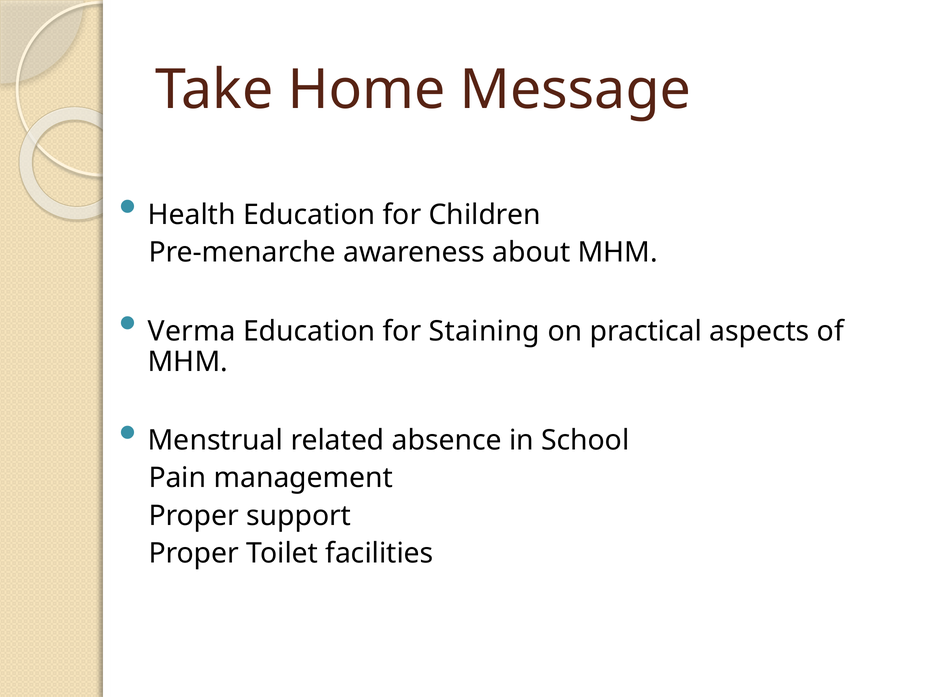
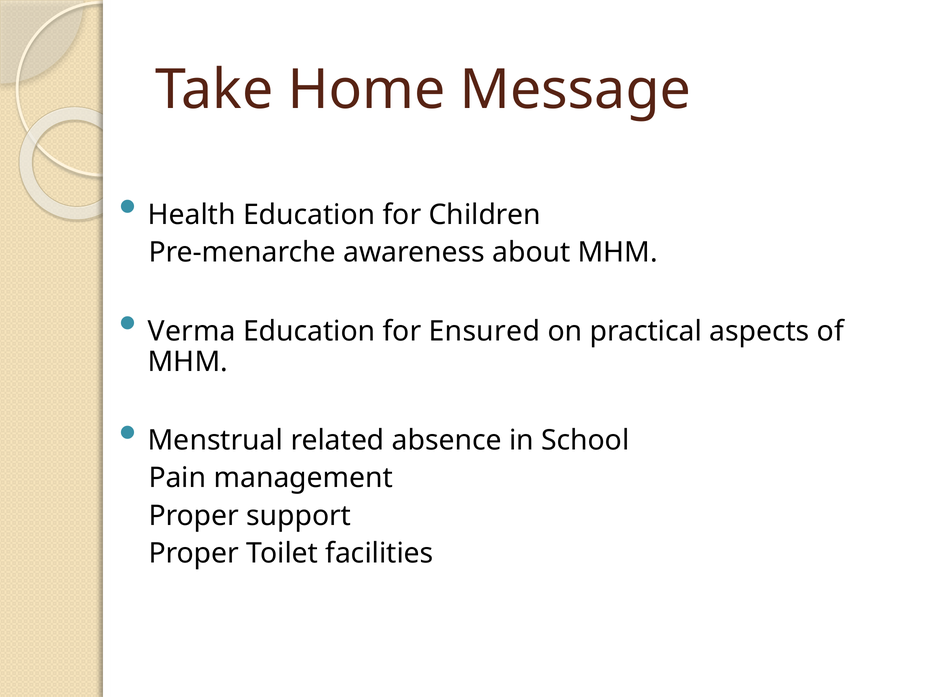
Staining: Staining -> Ensured
